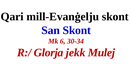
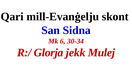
San Skont: Skont -> Sidna
